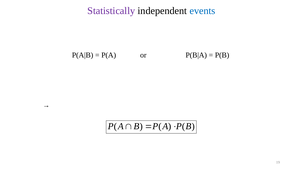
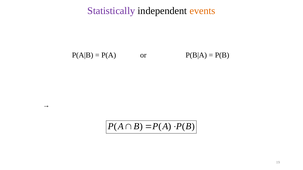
events colour: blue -> orange
